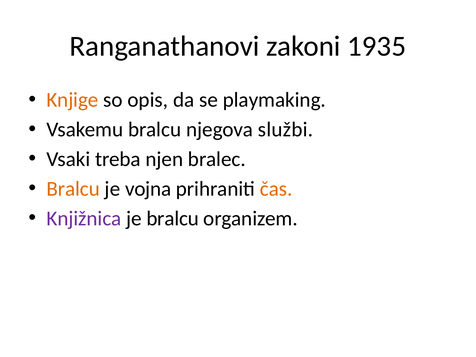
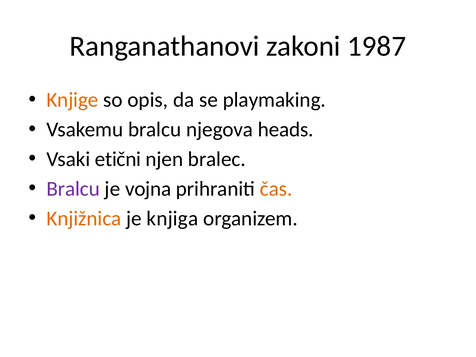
1935: 1935 -> 1987
službi: službi -> heads
treba: treba -> etični
Bralcu at (73, 189) colour: orange -> purple
Knjižnica colour: purple -> orange
je bralcu: bralcu -> knjiga
